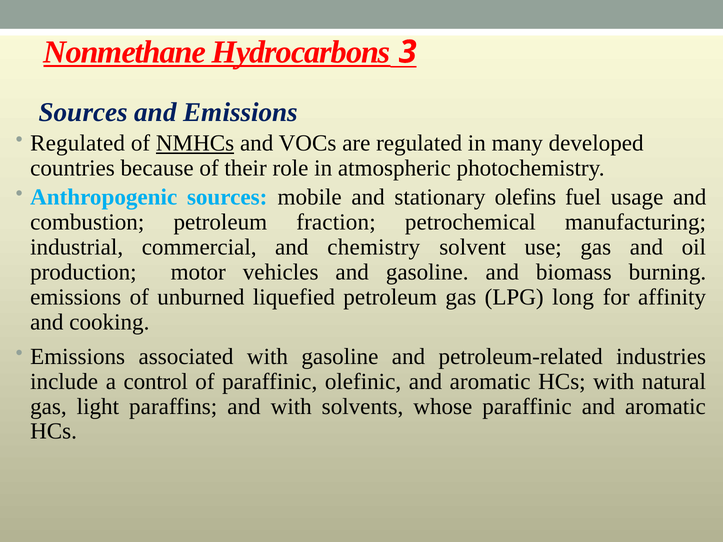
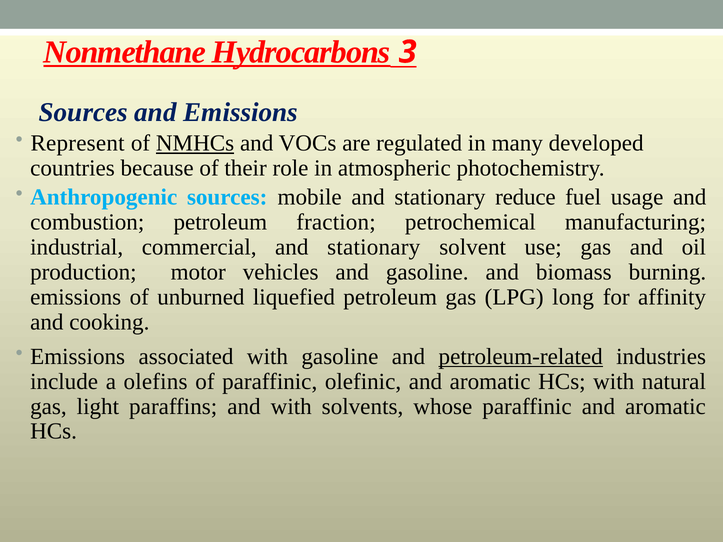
Regulated at (78, 143): Regulated -> Represent
olefins: olefins -> reduce
commercial and chemistry: chemistry -> stationary
petroleum-related underline: none -> present
control: control -> olefins
